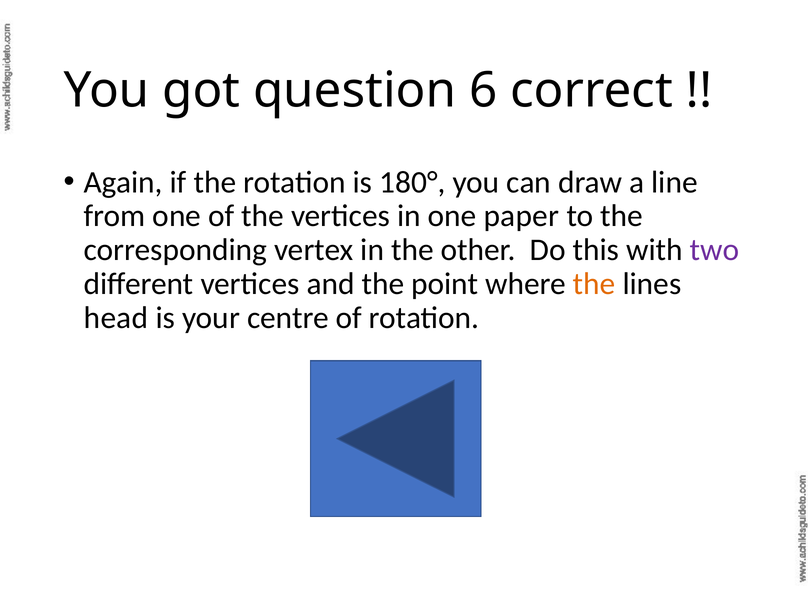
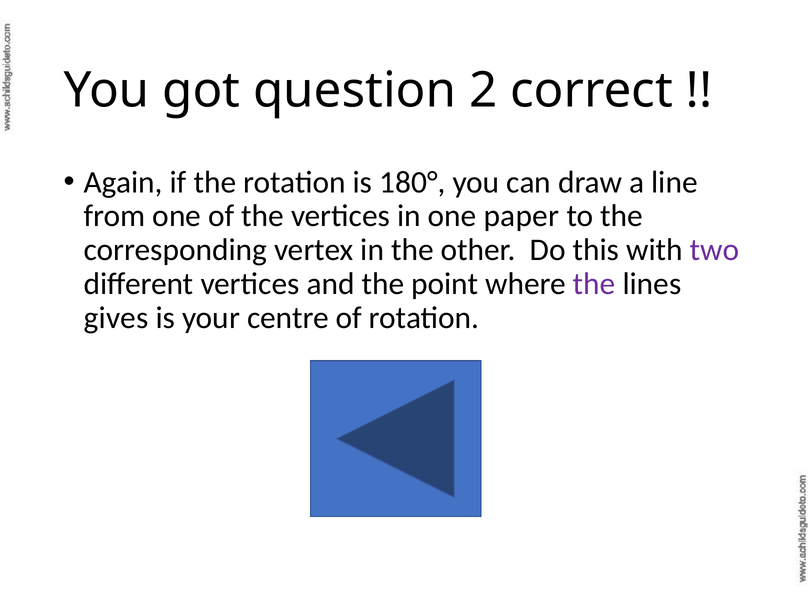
6: 6 -> 2
the at (594, 284) colour: orange -> purple
head: head -> gives
